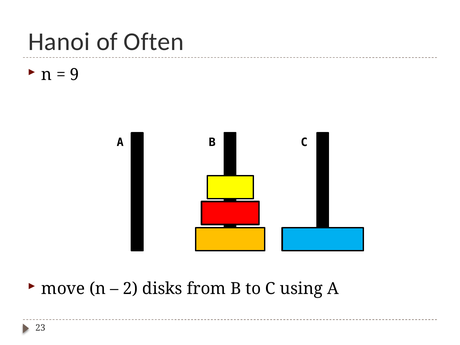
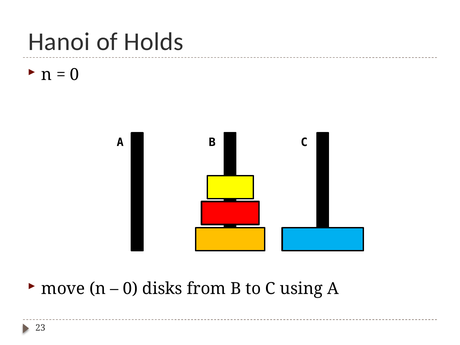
Often: Often -> Holds
9 at (75, 75): 9 -> 0
2 at (130, 289): 2 -> 0
